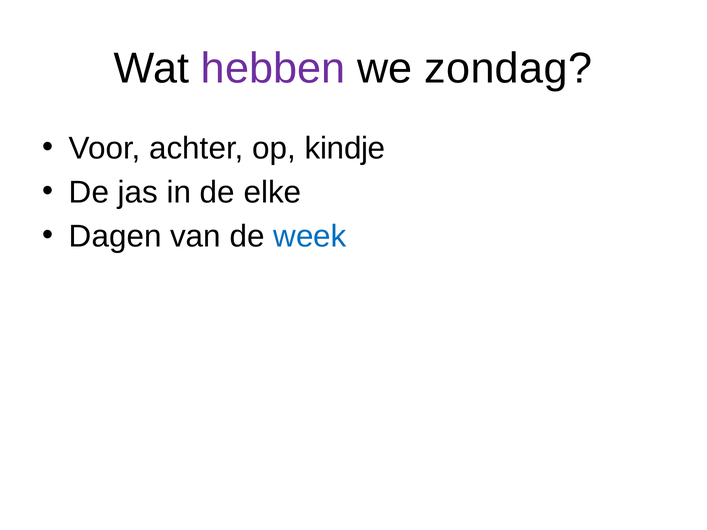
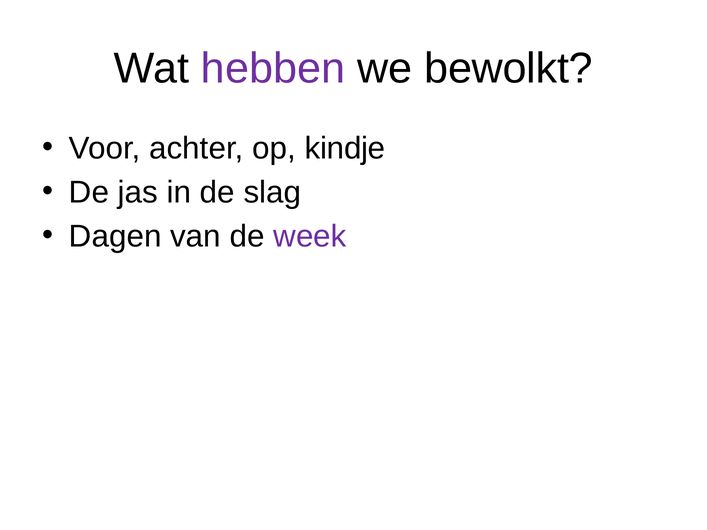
zondag: zondag -> bewolkt
elke: elke -> slag
week colour: blue -> purple
